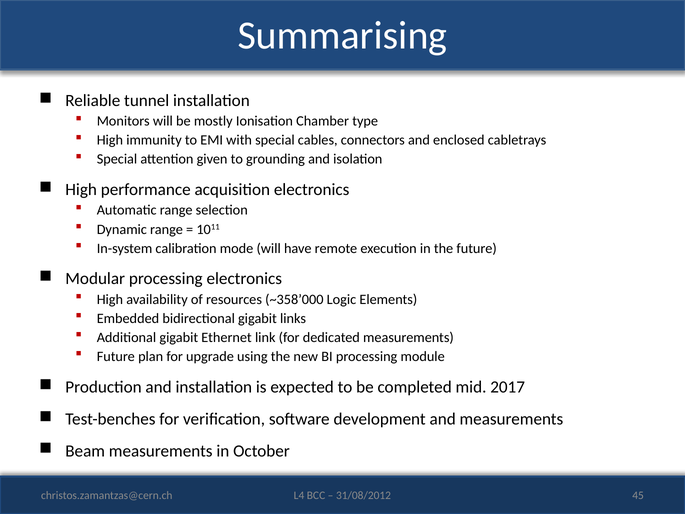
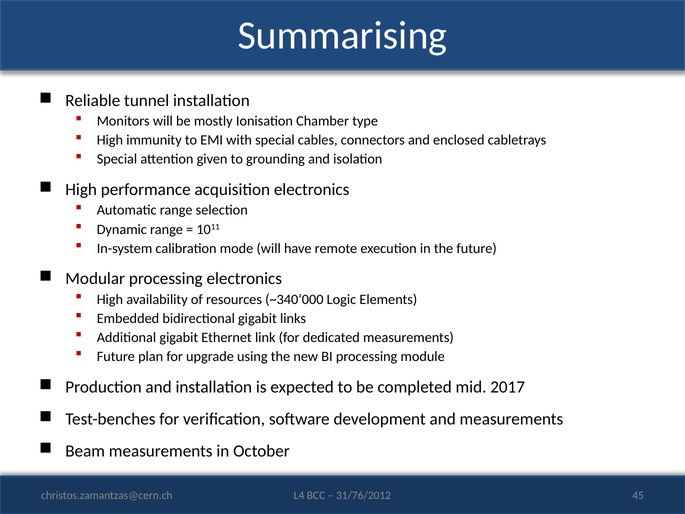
~358’000: ~358’000 -> ~340’000
31/08/2012: 31/08/2012 -> 31/76/2012
